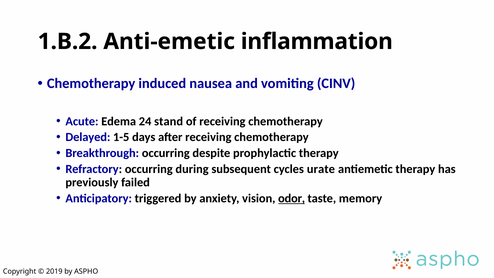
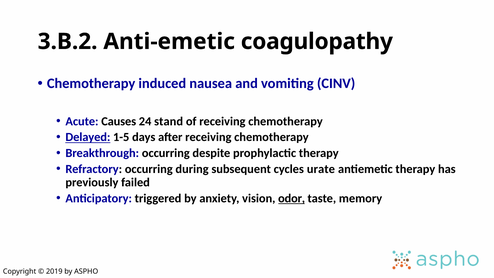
1.B.2: 1.B.2 -> 3.B.2
inflammation: inflammation -> coagulopathy
Edema: Edema -> Causes
Delayed underline: none -> present
